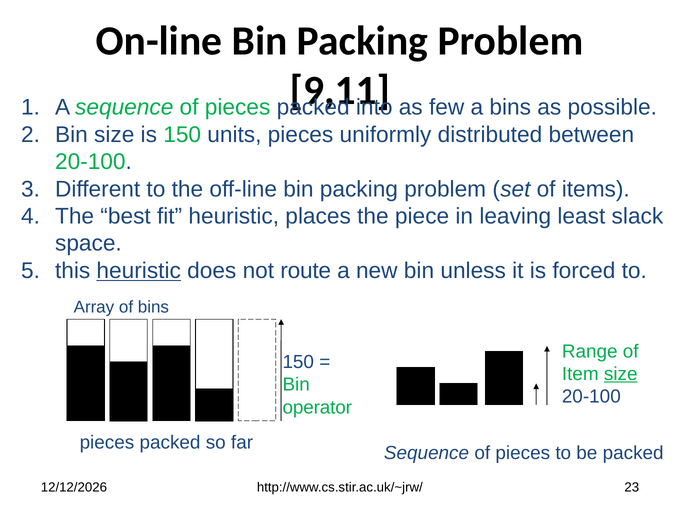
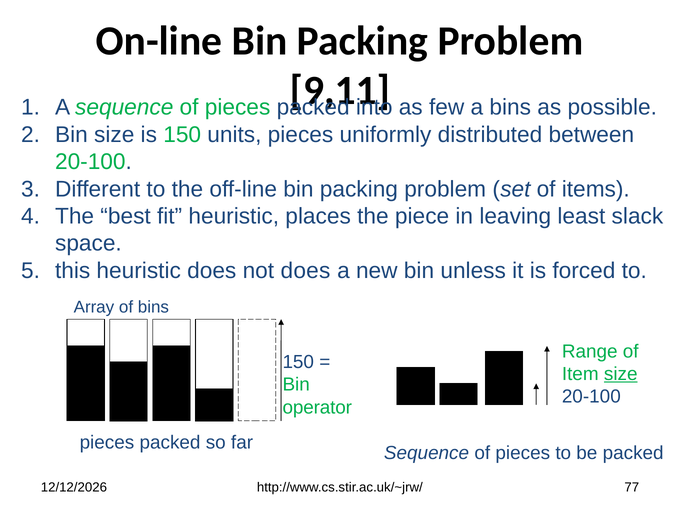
heuristic at (139, 271) underline: present -> none
not route: route -> does
23: 23 -> 77
